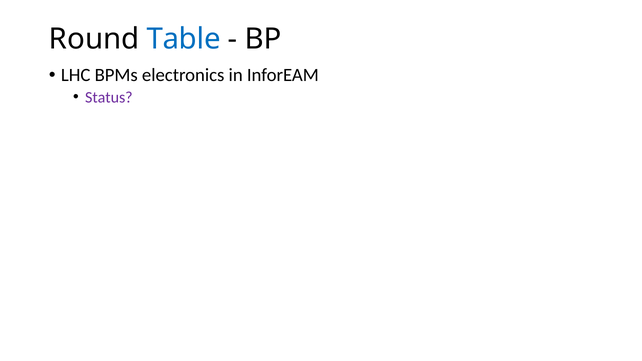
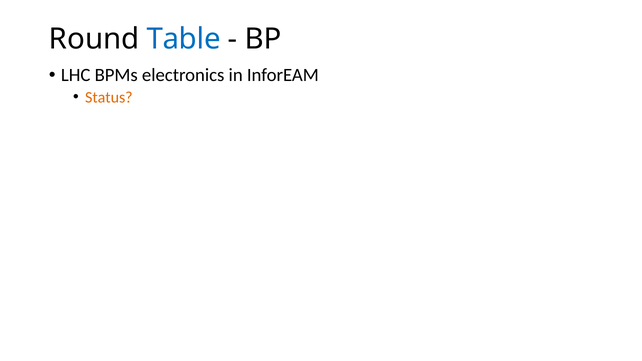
Status colour: purple -> orange
